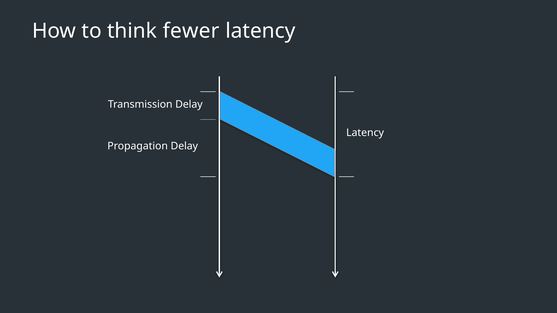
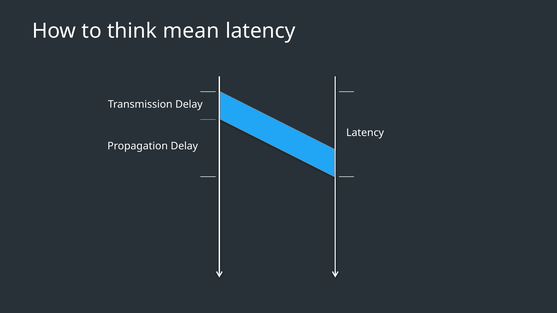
fewer: fewer -> mean
